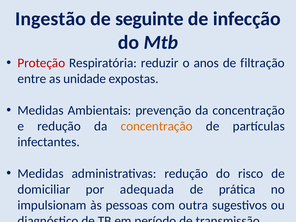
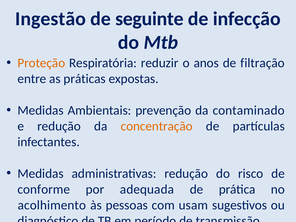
Proteção colour: red -> orange
unidade: unidade -> práticas
prevenção da concentração: concentração -> contaminado
domiciliar: domiciliar -> conforme
impulsionam: impulsionam -> acolhimento
outra: outra -> usam
